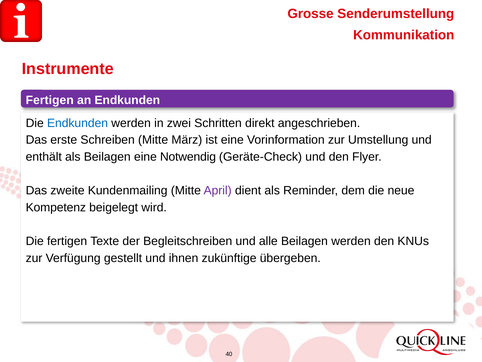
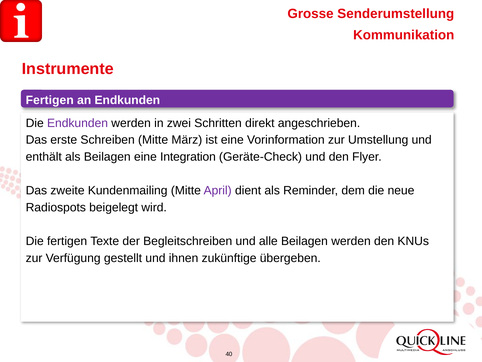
Endkunden at (78, 123) colour: blue -> purple
Notwendig: Notwendig -> Integration
Kompetenz: Kompetenz -> Radiospots
